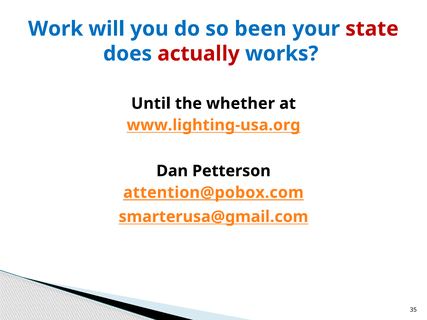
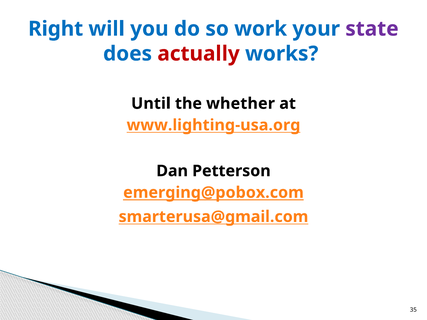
Work: Work -> Right
been: been -> work
state colour: red -> purple
attention@pobox.com: attention@pobox.com -> emerging@pobox.com
